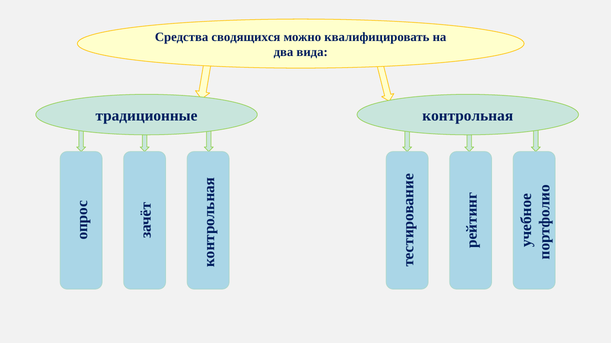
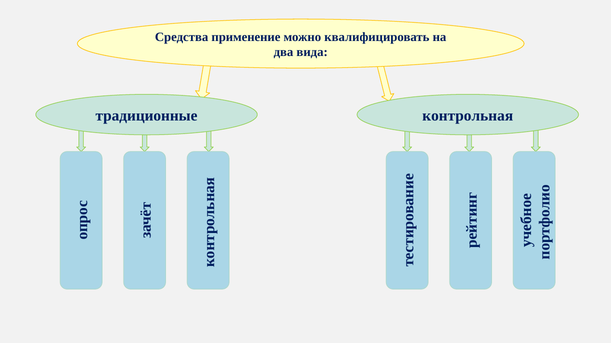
сводящихся: сводящихся -> применение
